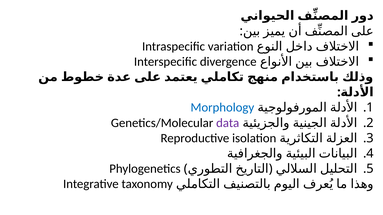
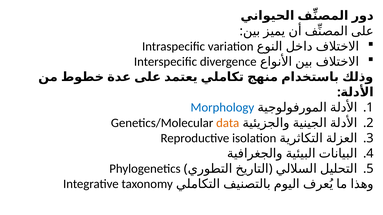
data colour: purple -> orange
